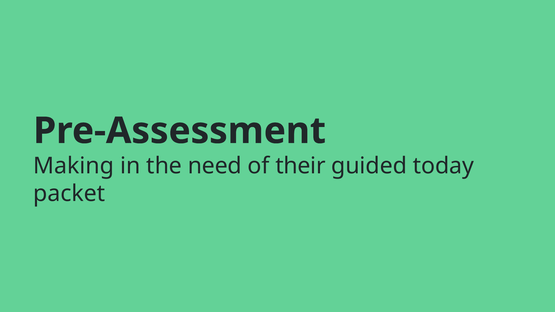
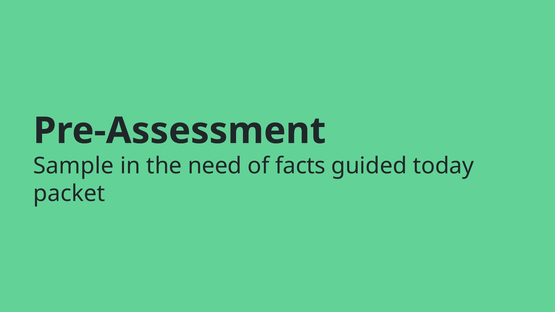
Making: Making -> Sample
their: their -> facts
